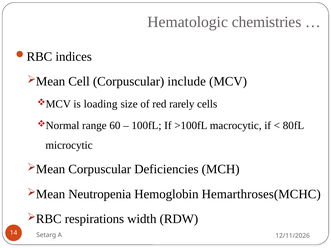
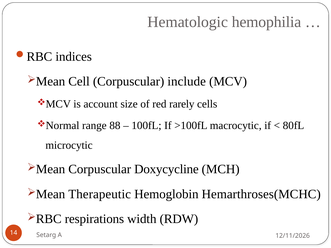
chemistries: chemistries -> hemophilia
loading: loading -> account
60: 60 -> 88
Deficiencies: Deficiencies -> Doxycycline
Neutropenia: Neutropenia -> Therapeutic
